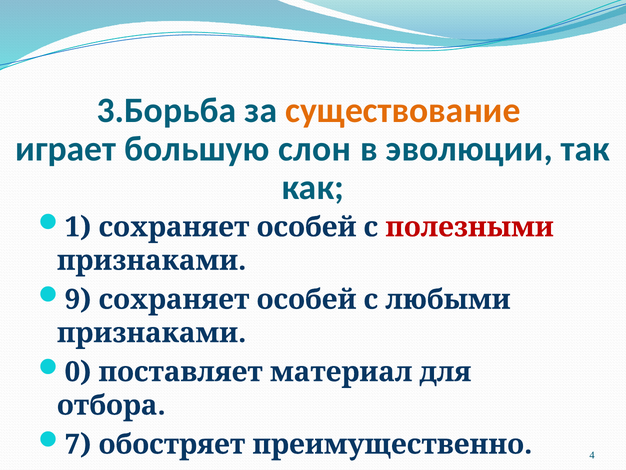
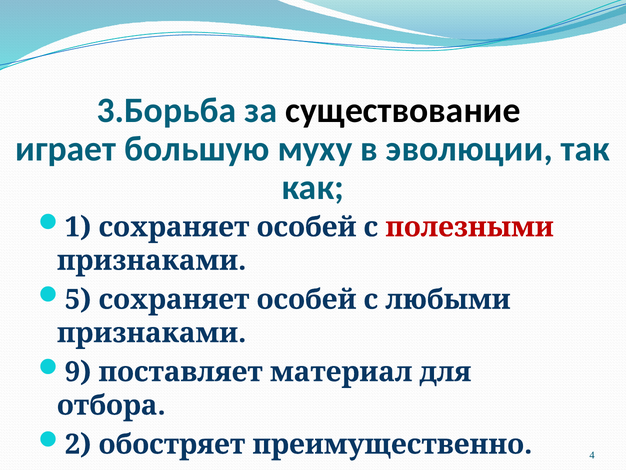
существование colour: orange -> black
слон: слон -> муху
9: 9 -> 5
0: 0 -> 9
7: 7 -> 2
